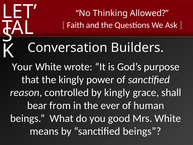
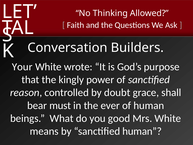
by kingly: kingly -> doubt
from: from -> must
sanctified beings: beings -> human
